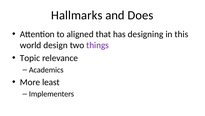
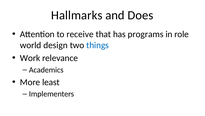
aligned: aligned -> receive
designing: designing -> programs
this: this -> role
things colour: purple -> blue
Topic: Topic -> Work
